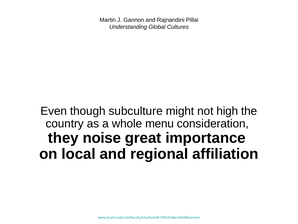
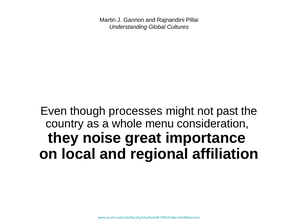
subculture: subculture -> processes
high: high -> past
